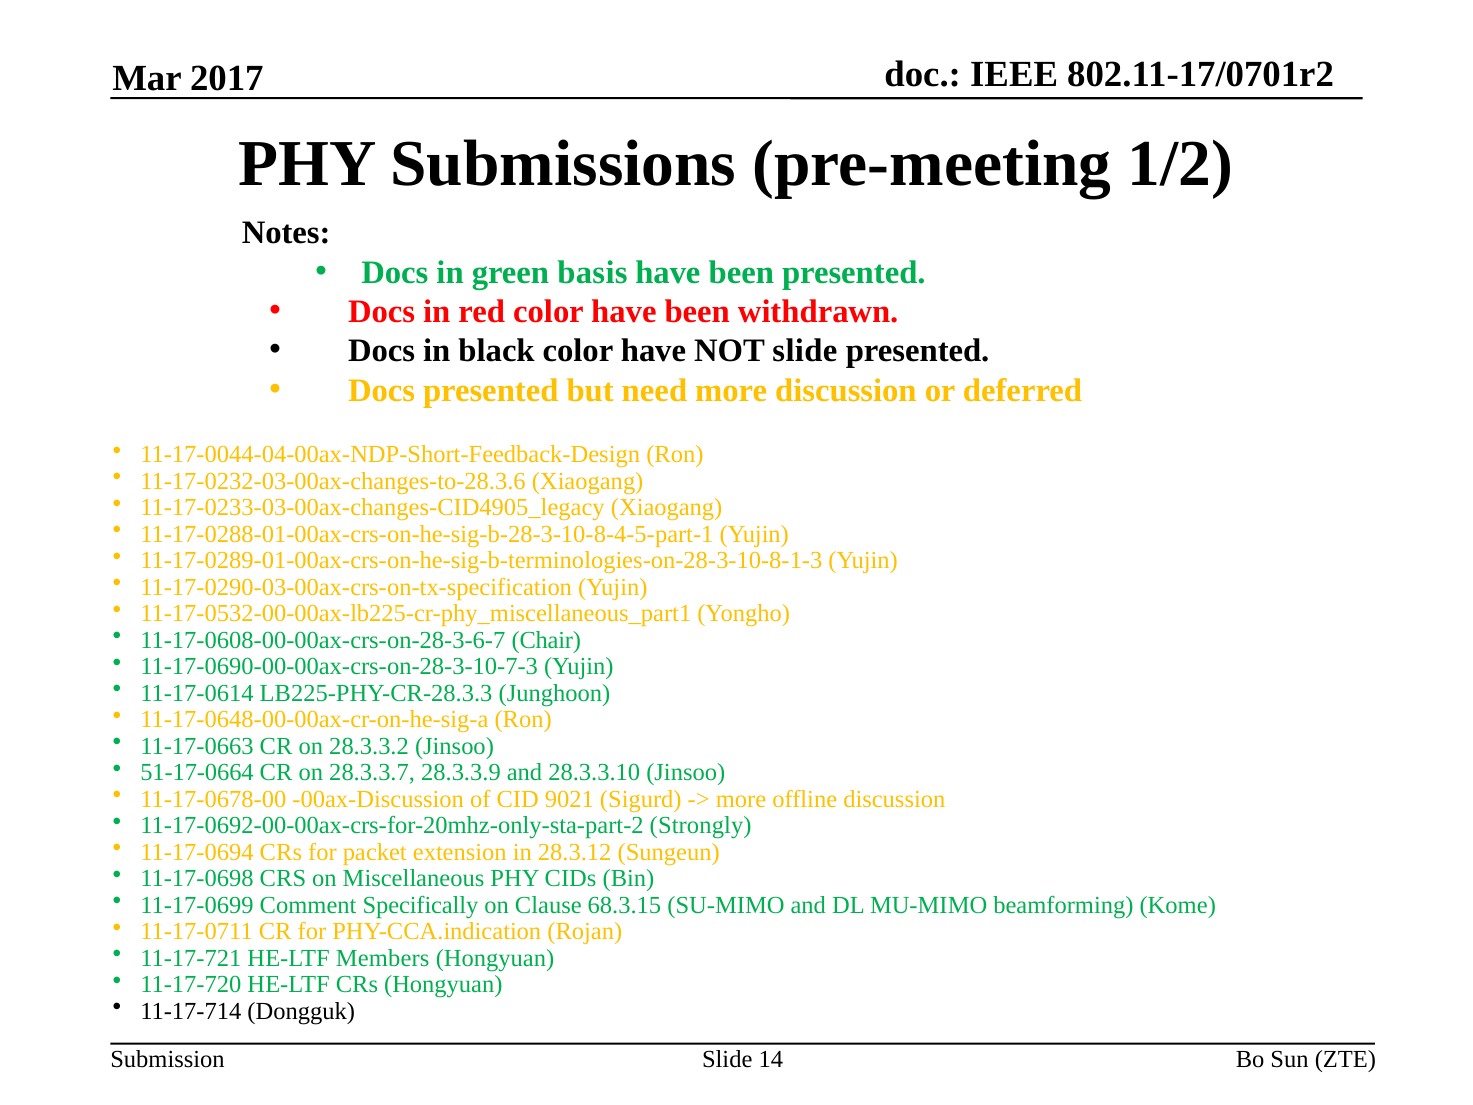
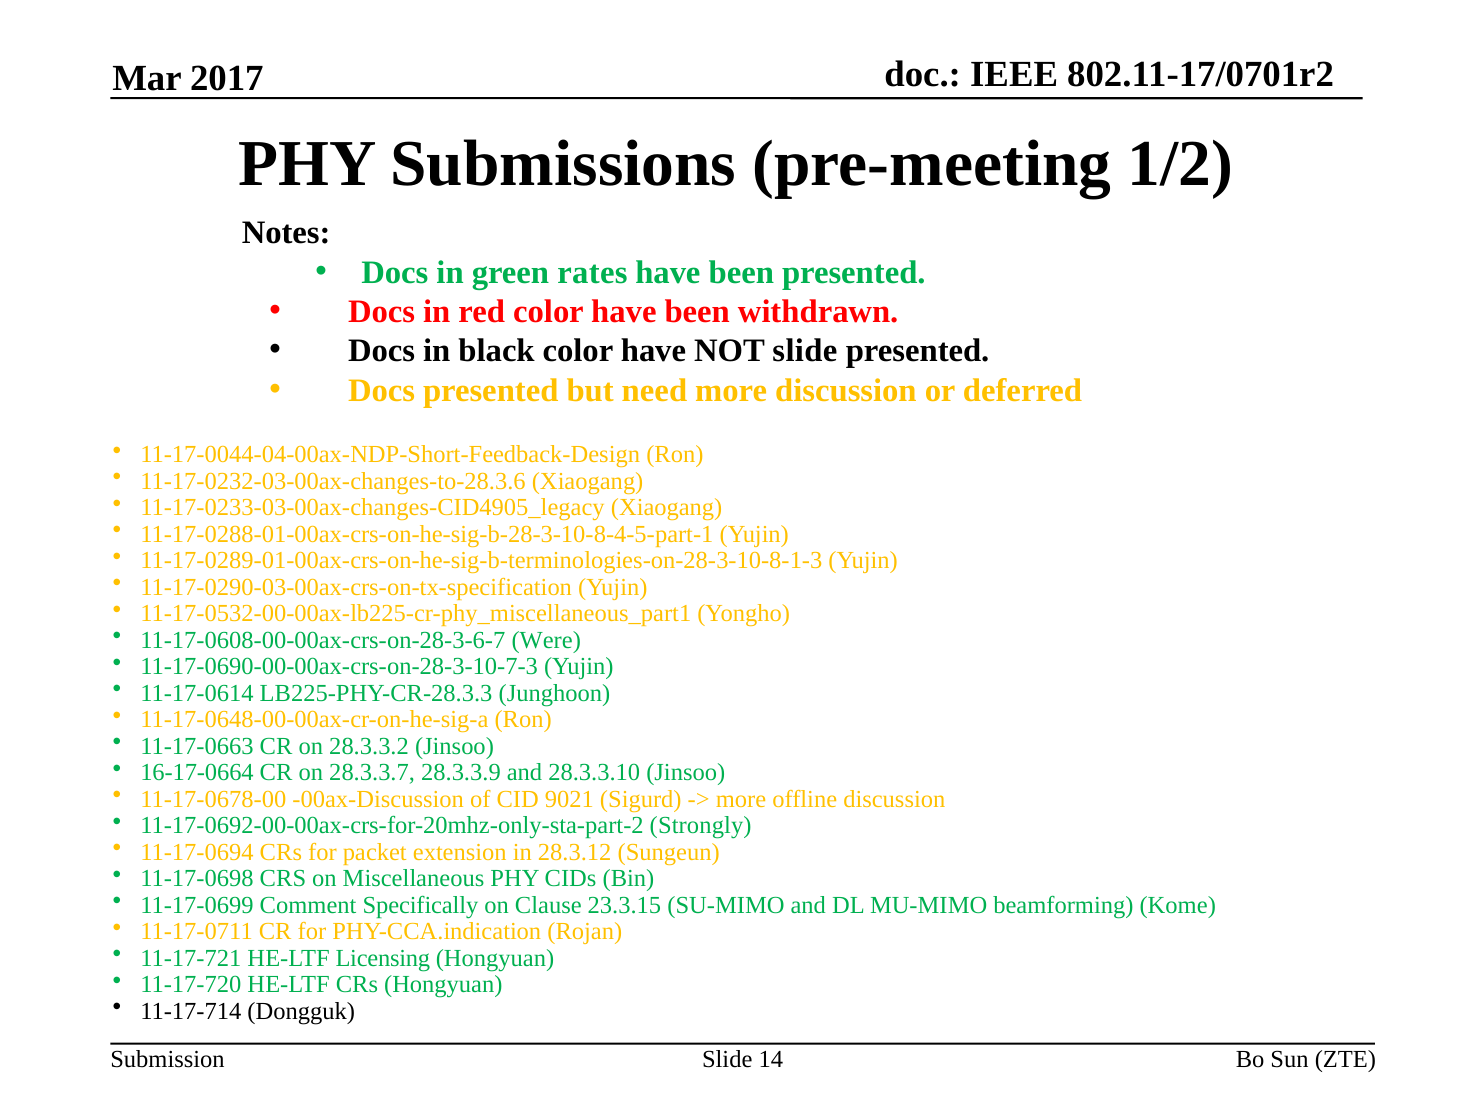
basis: basis -> rates
Chair: Chair -> Were
51-17-0664: 51-17-0664 -> 16-17-0664
68.3.15: 68.3.15 -> 23.3.15
Members: Members -> Licensing
